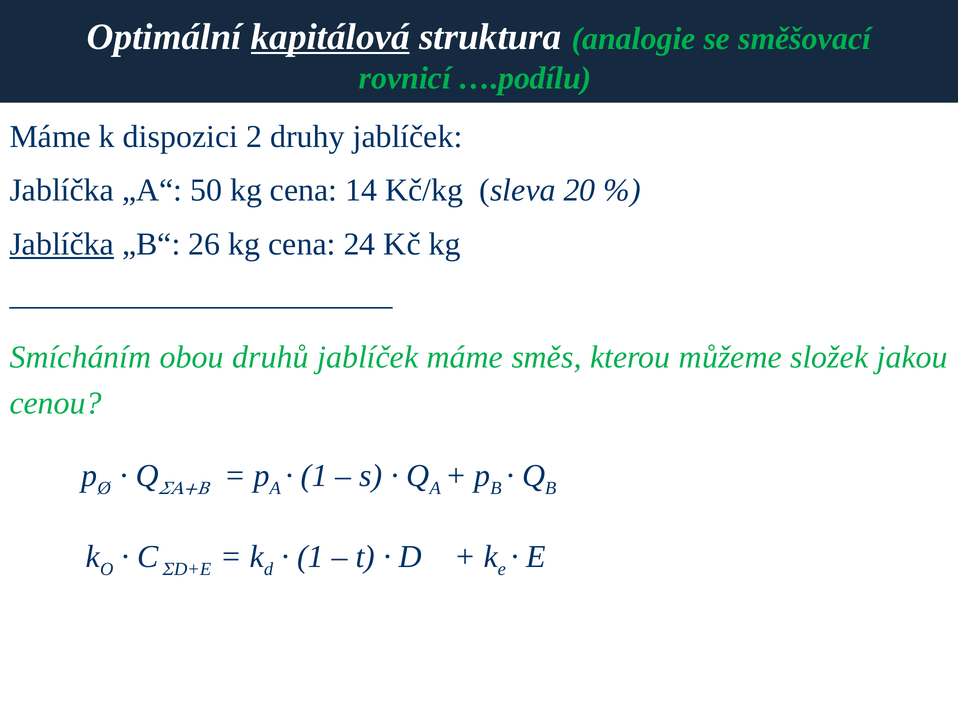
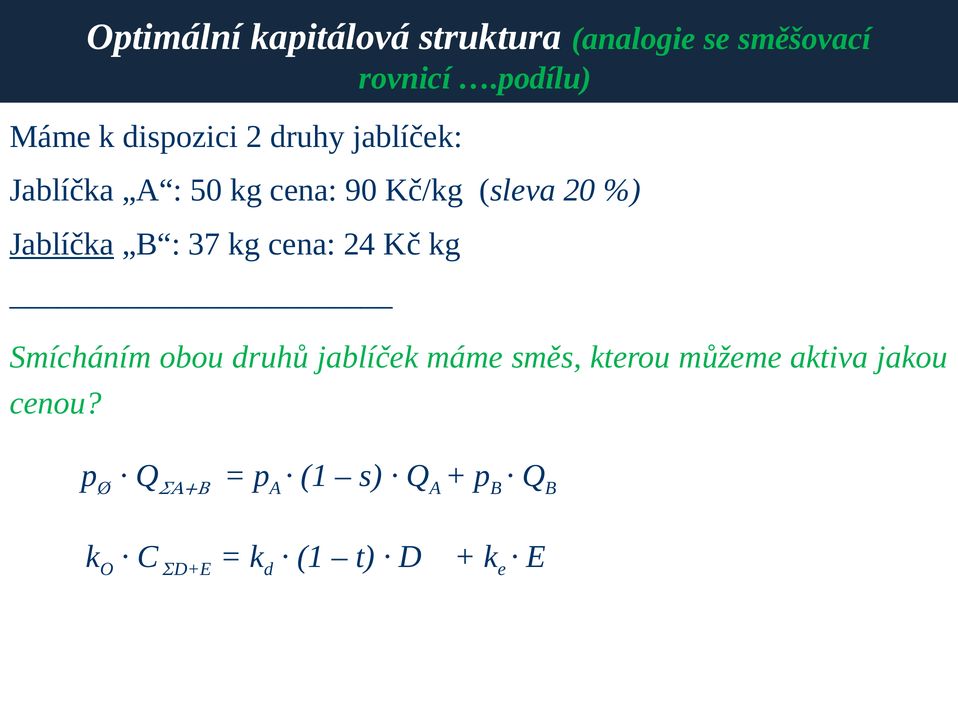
kapitálová underline: present -> none
14: 14 -> 90
26: 26 -> 37
složek: složek -> aktiva
